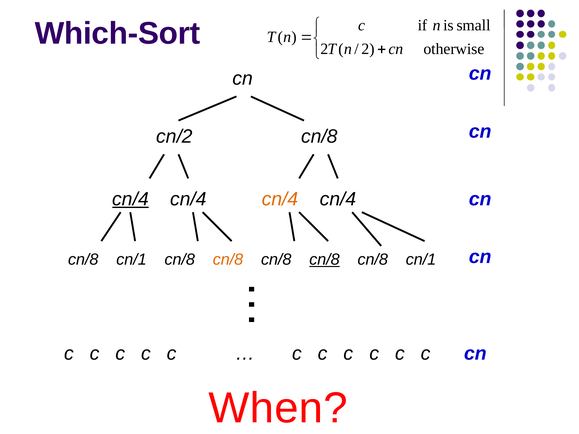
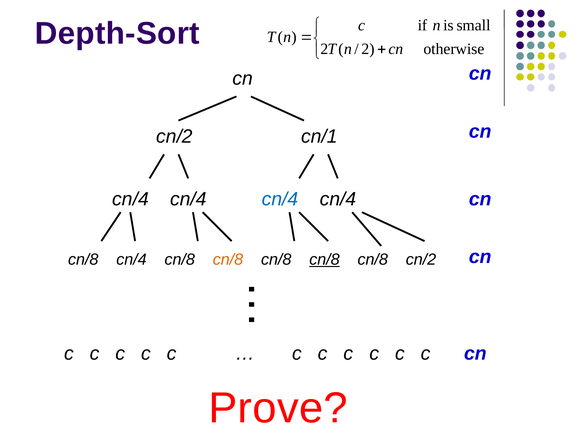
Which-Sort: Which-Sort -> Depth-Sort
cn/2 cn/8: cn/8 -> cn/1
cn/4 at (131, 199) underline: present -> none
cn/4 at (280, 199) colour: orange -> blue
cn/1 at (131, 260): cn/1 -> cn/4
cn/1 at (421, 260): cn/1 -> cn/2
When: When -> Prove
